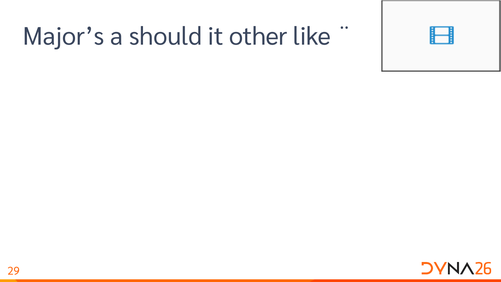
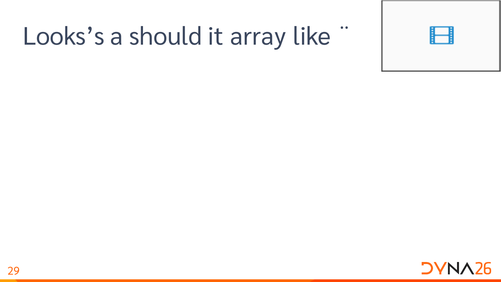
Major’s: Major’s -> Looks’s
other: other -> array
